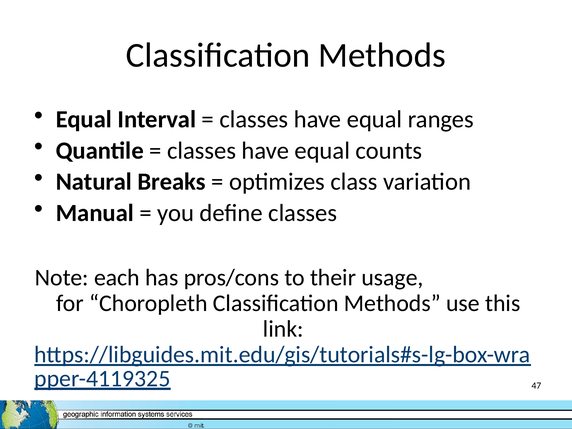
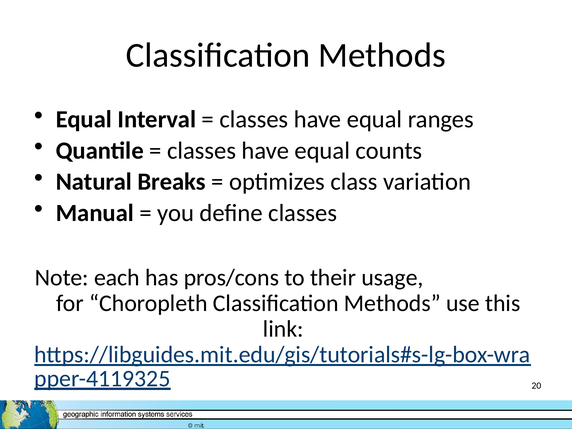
47: 47 -> 20
